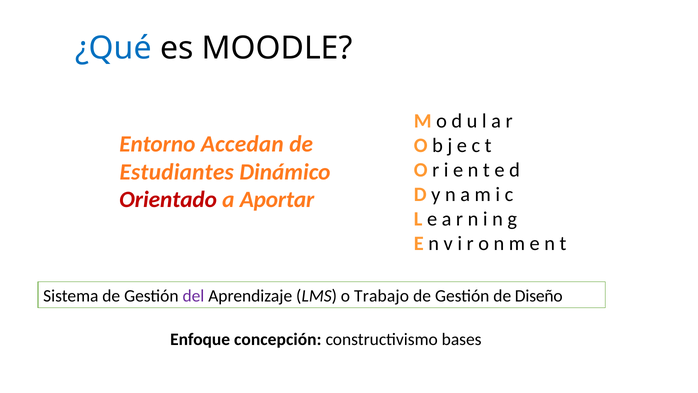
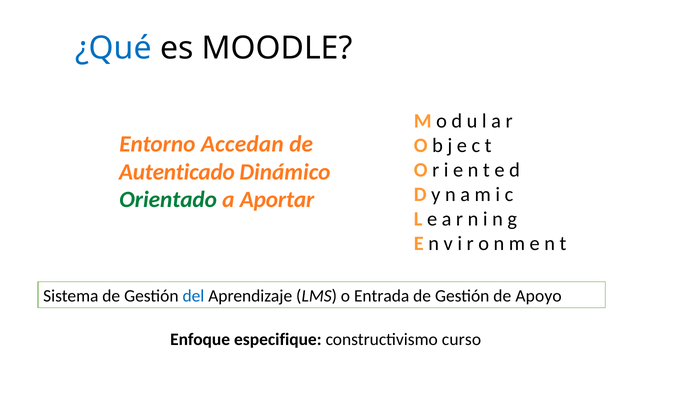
Estudiantes: Estudiantes -> Autenticado
Orientado colour: red -> green
del colour: purple -> blue
Trabajo: Trabajo -> Entrada
Diseño: Diseño -> Apoyo
concepción: concepción -> especifique
bases: bases -> curso
